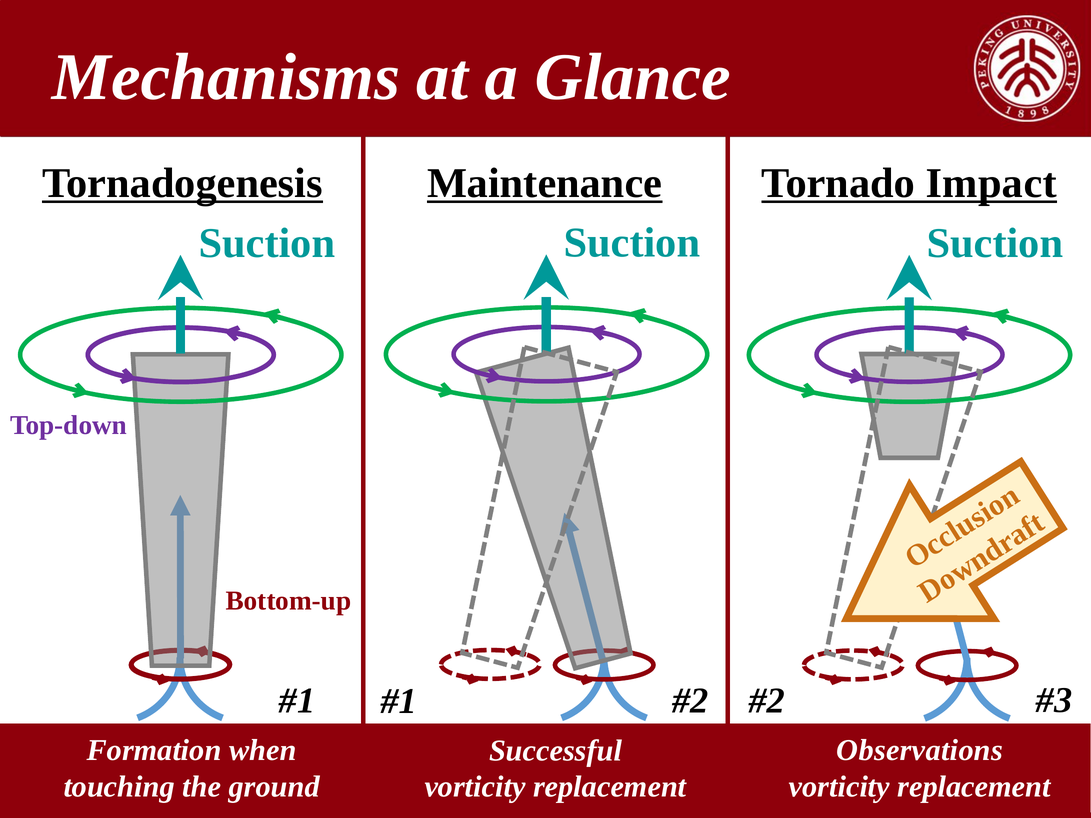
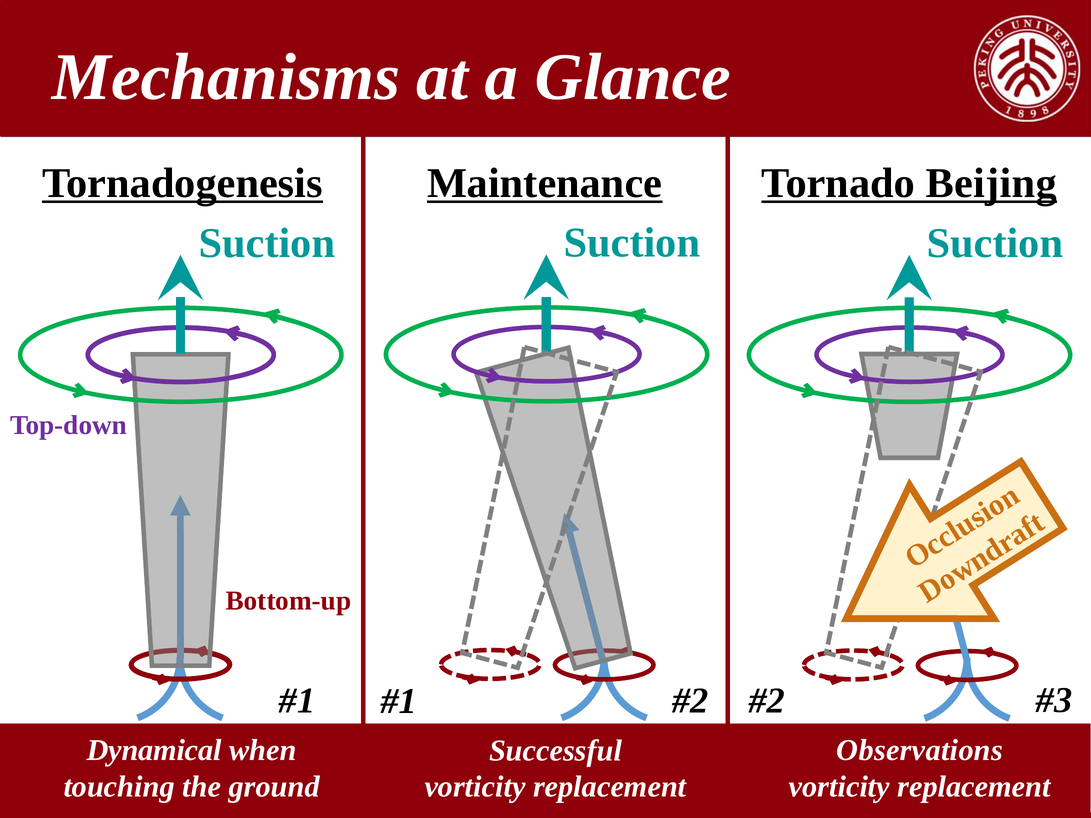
Impact: Impact -> Beijing
Formation: Formation -> Dynamical
